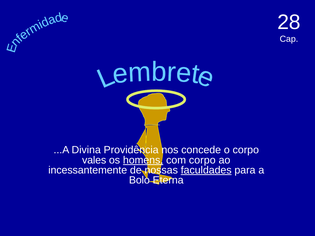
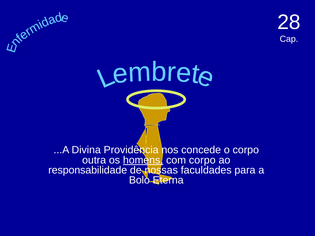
vales: vales -> outra
incessantemente: incessantemente -> responsabilidade
faculdades underline: present -> none
